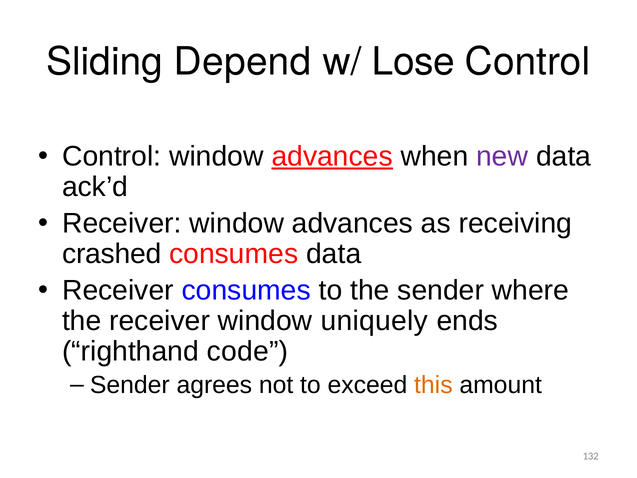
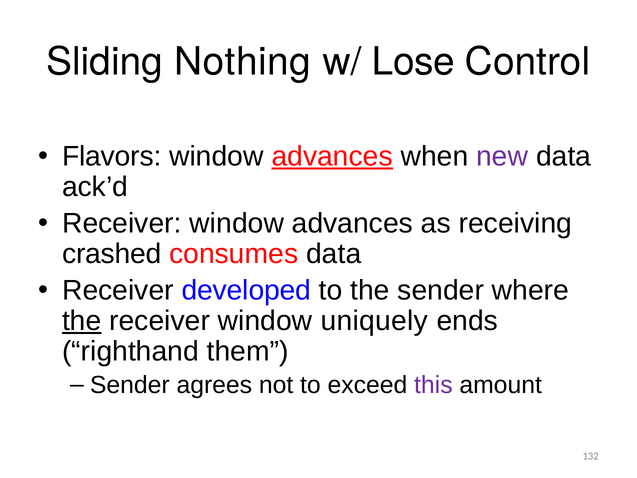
Depend: Depend -> Nothing
Control at (112, 156): Control -> Flavors
Receiver consumes: consumes -> developed
the at (82, 321) underline: none -> present
code: code -> them
this colour: orange -> purple
